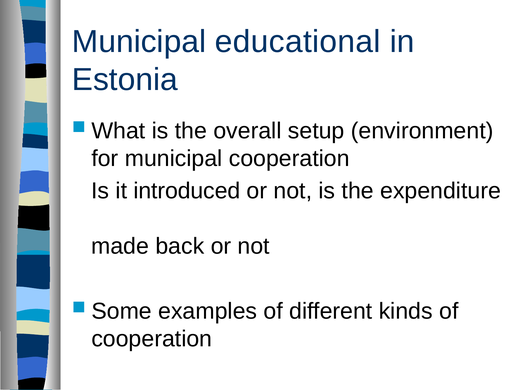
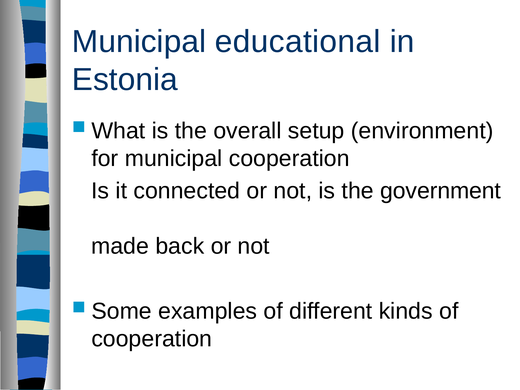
introduced: introduced -> connected
expenditure: expenditure -> government
